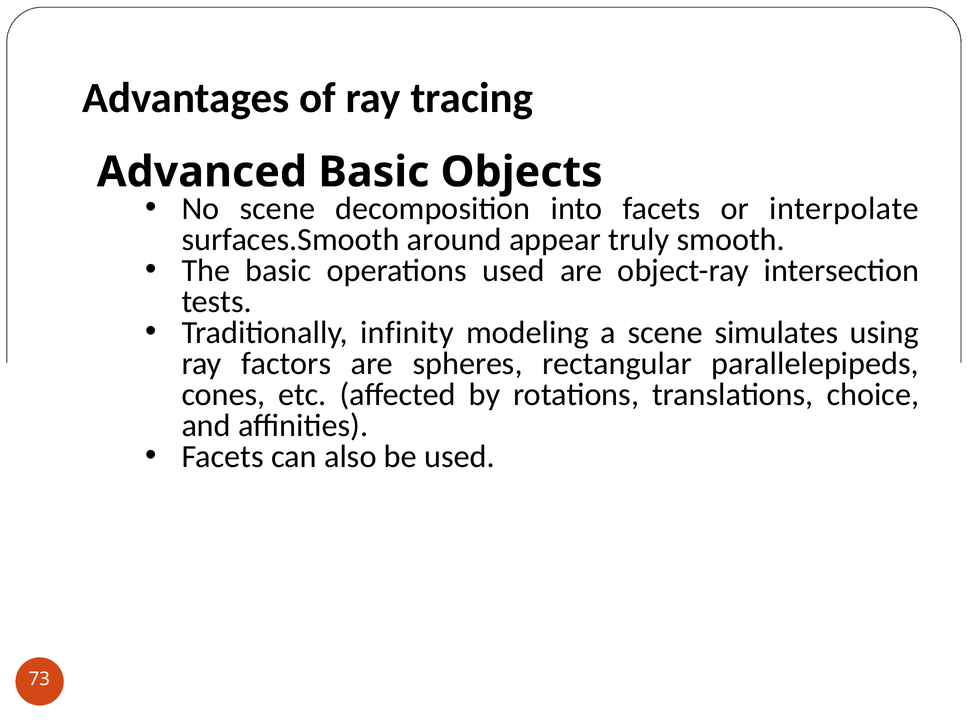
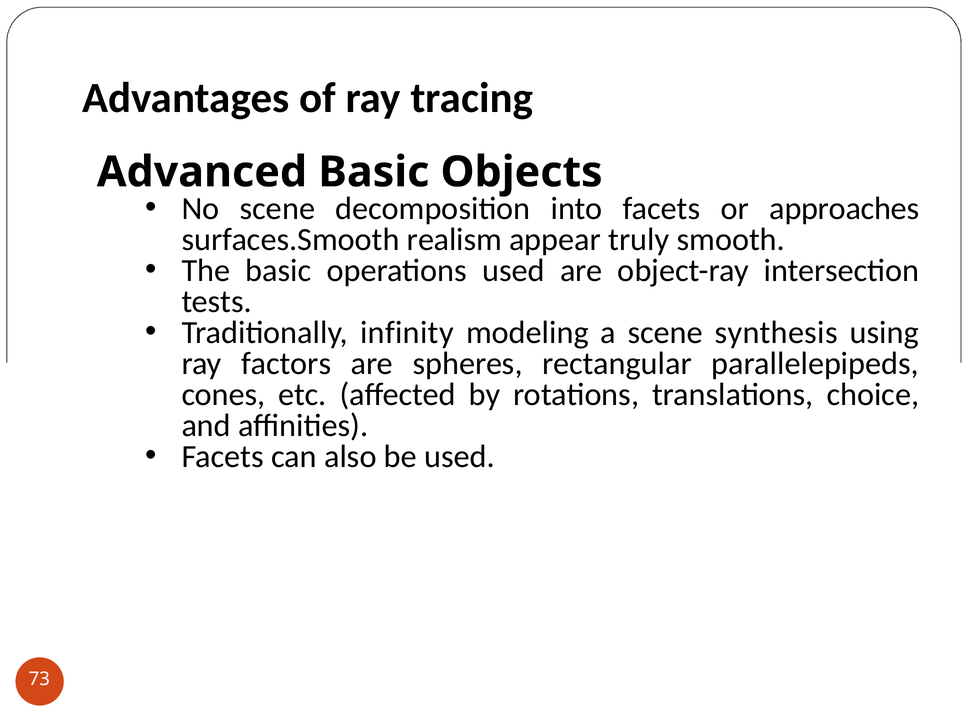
interpolate: interpolate -> approaches
around: around -> realism
simulates: simulates -> synthesis
